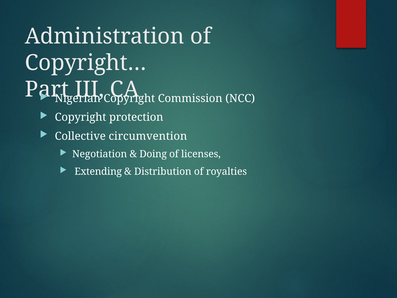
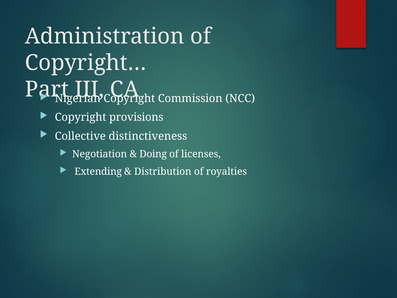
protection: protection -> provisions
circumvention: circumvention -> distinctiveness
